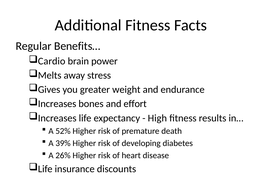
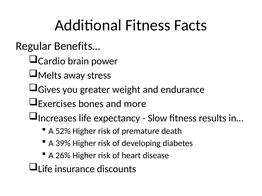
Increases at (57, 104): Increases -> Exercises
effort: effort -> more
High: High -> Slow
